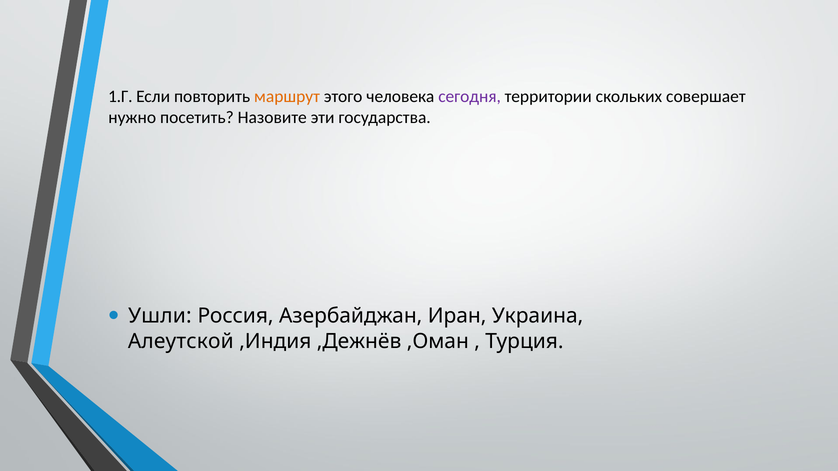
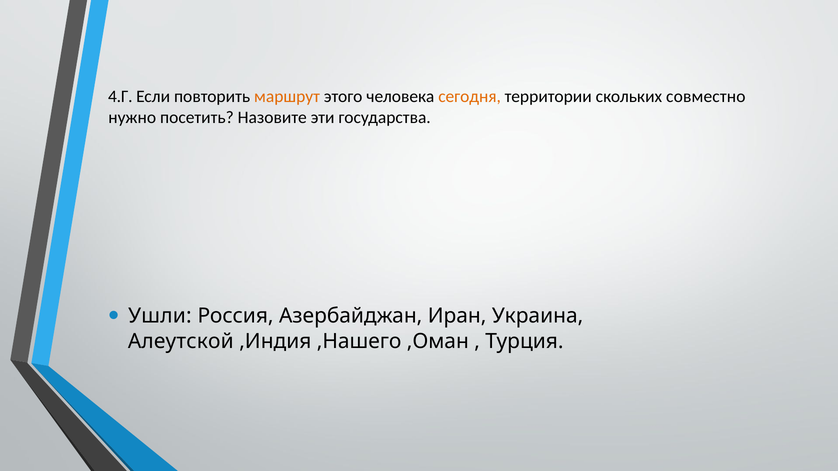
1.Г: 1.Г -> 4.Г
сегодня colour: purple -> orange
совершает: совершает -> совместно
,Дежнёв: ,Дежнёв -> ,Нашего
